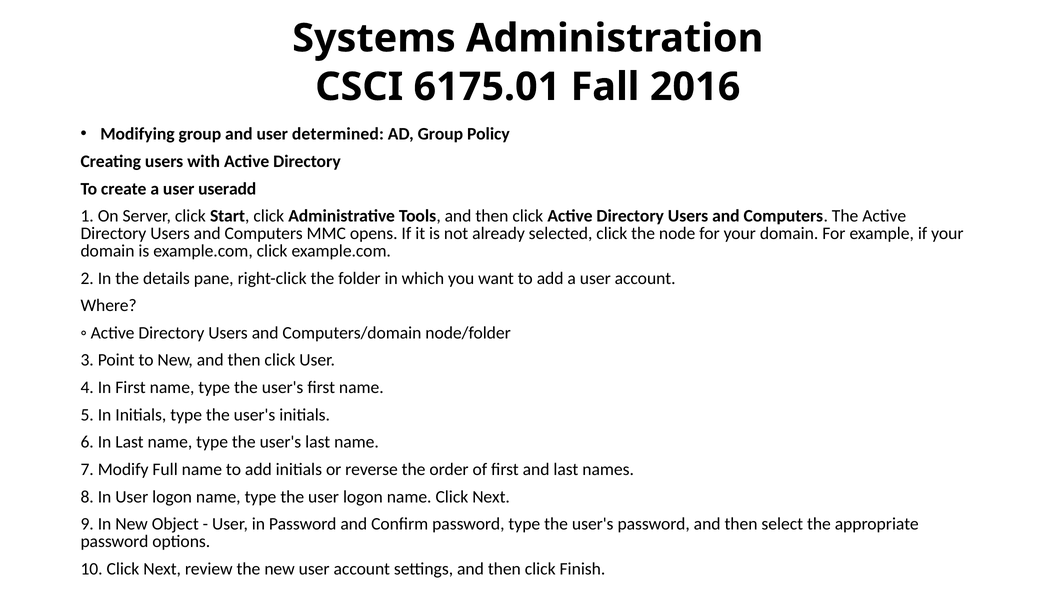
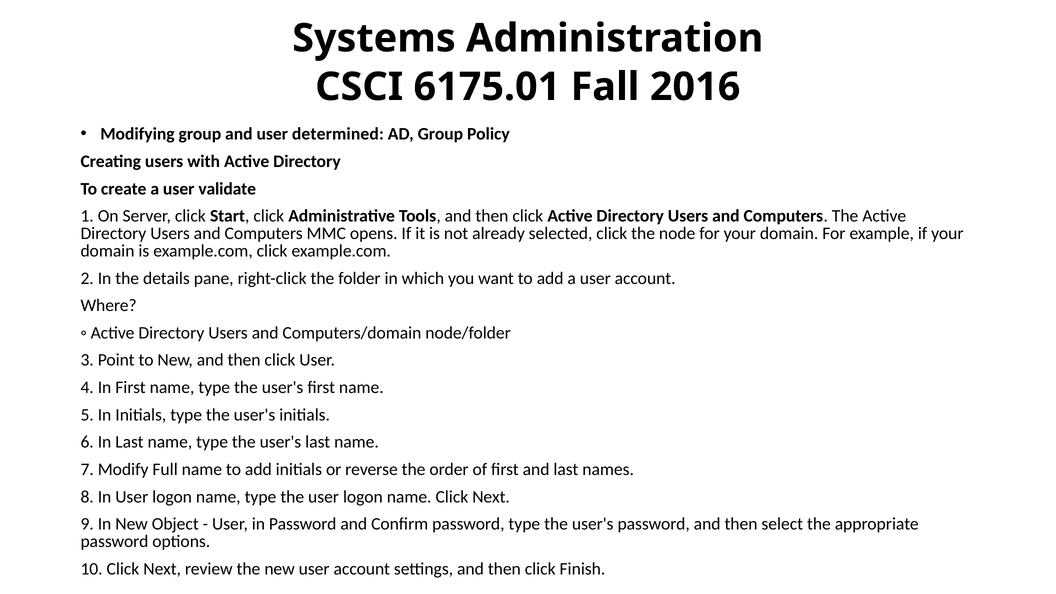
useradd: useradd -> validate
